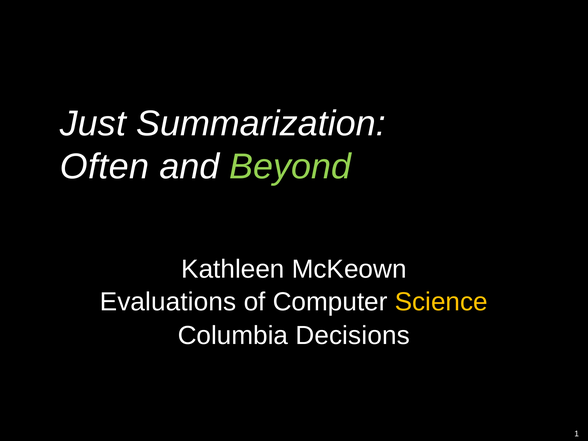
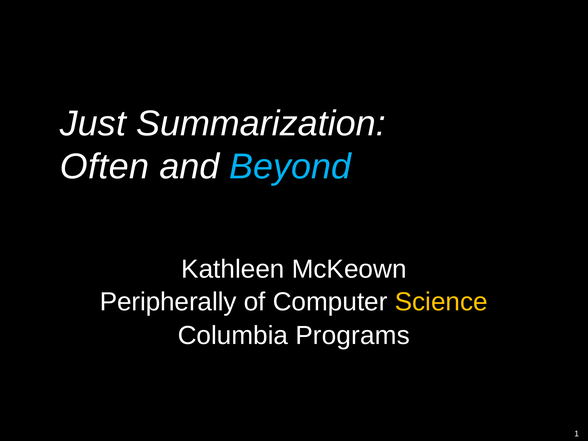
Beyond colour: light green -> light blue
Evaluations: Evaluations -> Peripherally
Decisions: Decisions -> Programs
